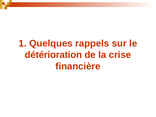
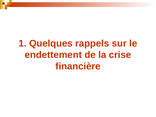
détérioration: détérioration -> endettement
